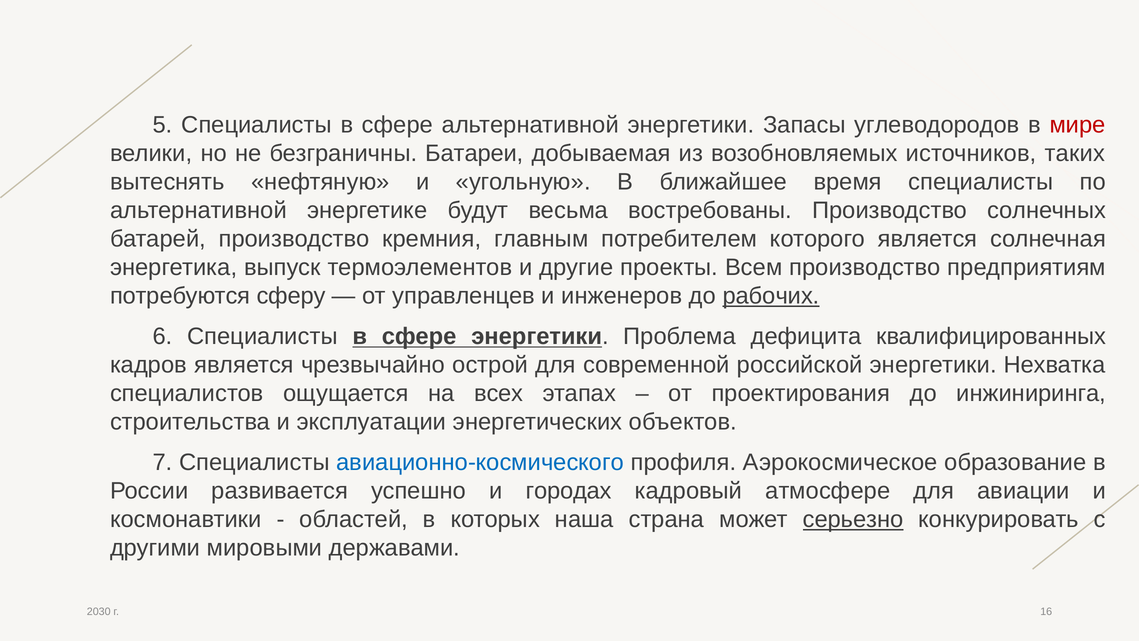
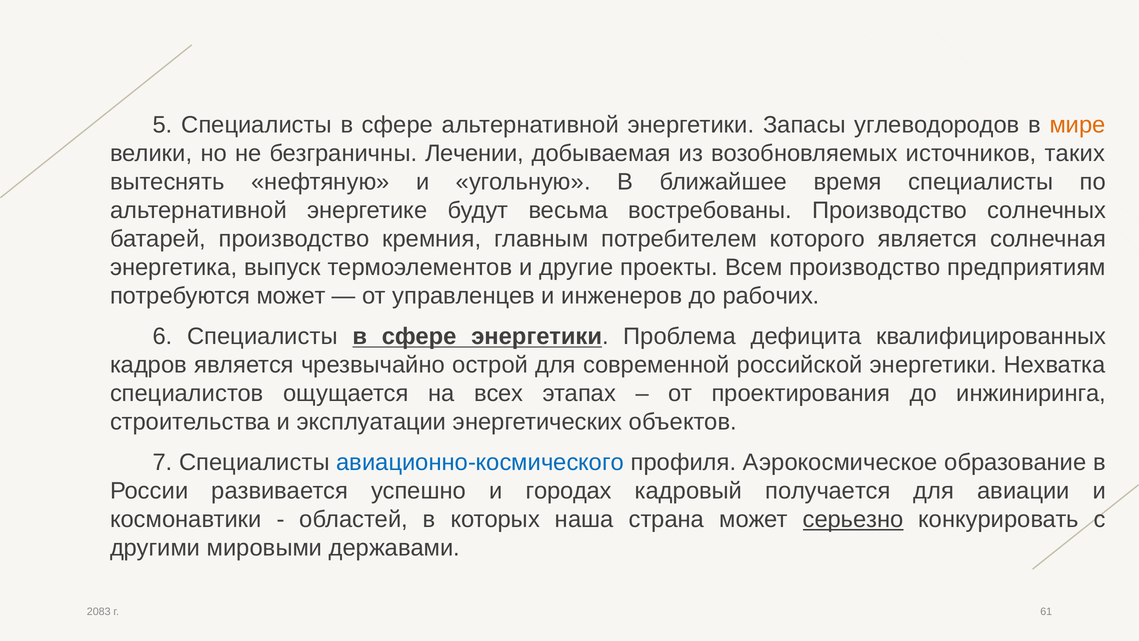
мире colour: red -> orange
Батареи: Батареи -> Лечении
потребуются сферу: сферу -> может
рабочих underline: present -> none
атмосфере: атмосфере -> получается
2030: 2030 -> 2083
16: 16 -> 61
